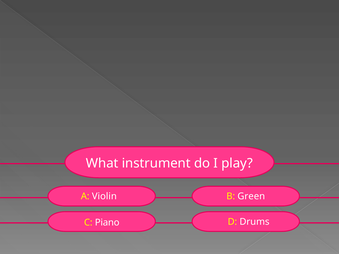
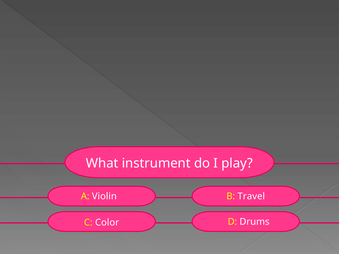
Green: Green -> Travel
Piano: Piano -> Color
